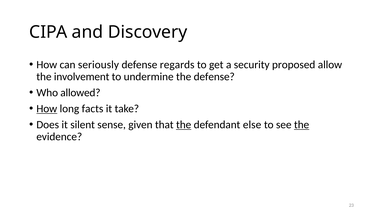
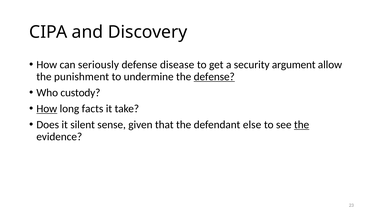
regards: regards -> disease
proposed: proposed -> argument
involvement: involvement -> punishment
defense at (214, 77) underline: none -> present
allowed: allowed -> custody
the at (184, 125) underline: present -> none
